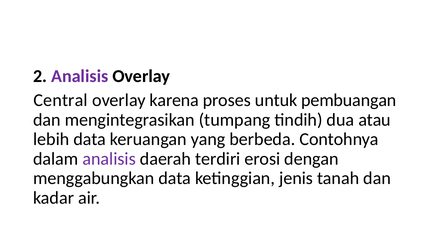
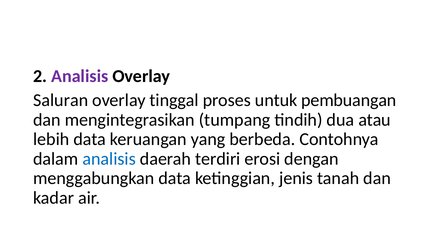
Central: Central -> Saluran
karena: karena -> tinggal
analisis at (109, 159) colour: purple -> blue
